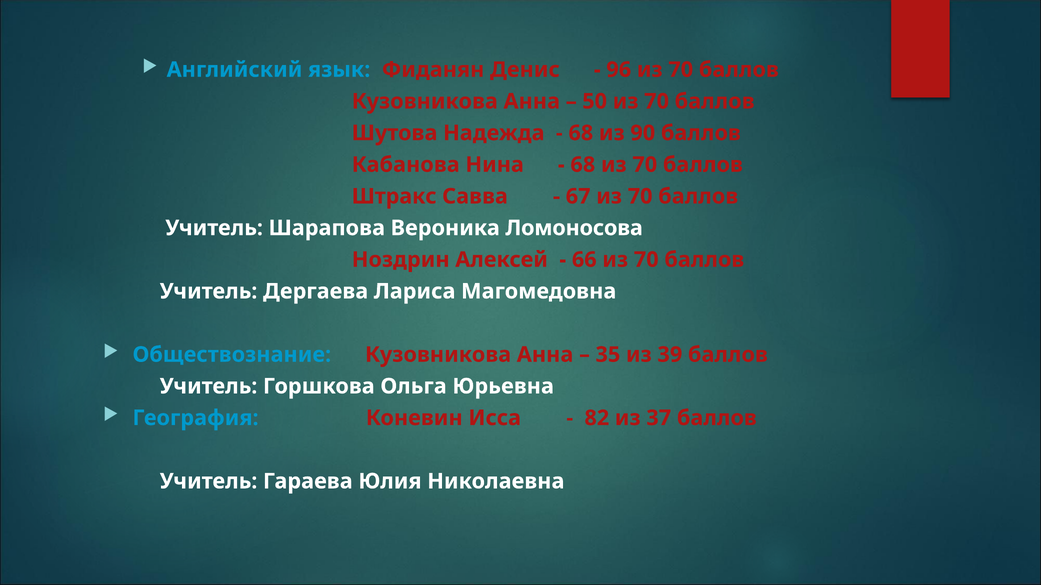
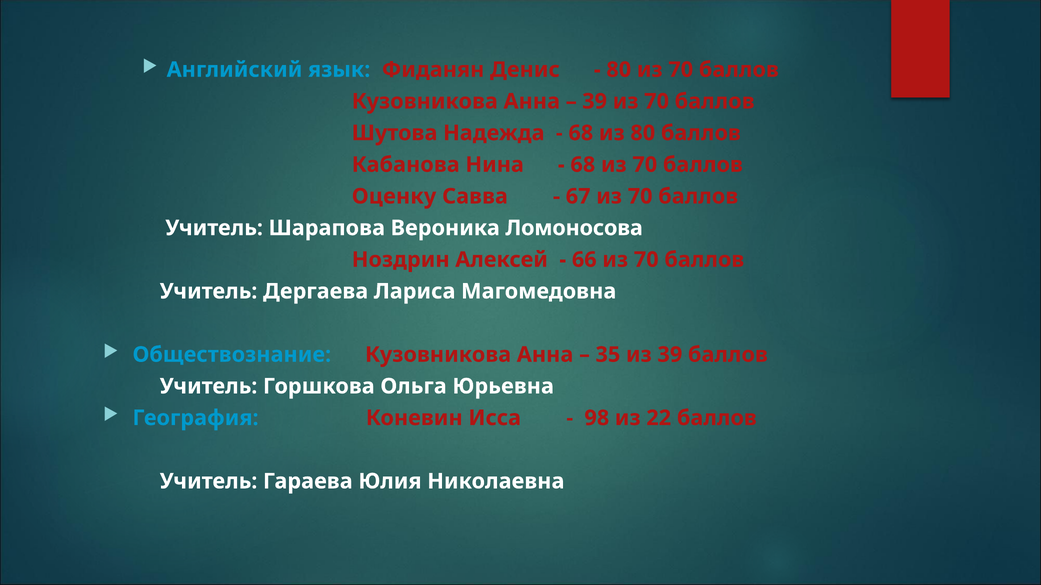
96 at (619, 70): 96 -> 80
50 at (595, 101): 50 -> 39
из 90: 90 -> 80
Штракс: Штракс -> Оценку
82: 82 -> 98
37: 37 -> 22
